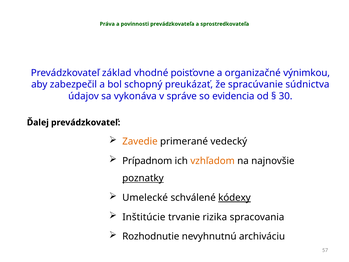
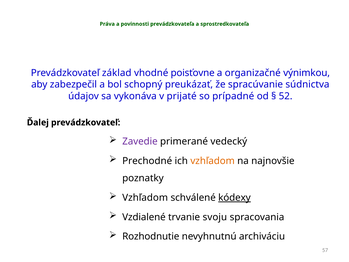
správe: správe -> prijaté
evidencia: evidencia -> prípadné
30: 30 -> 52
Zavedie colour: orange -> purple
Prípadnom: Prípadnom -> Prechodné
poznatky underline: present -> none
Umelecké at (145, 198): Umelecké -> Vzhľadom
Inštitúcie: Inštitúcie -> Vzdialené
rizika: rizika -> svoju
